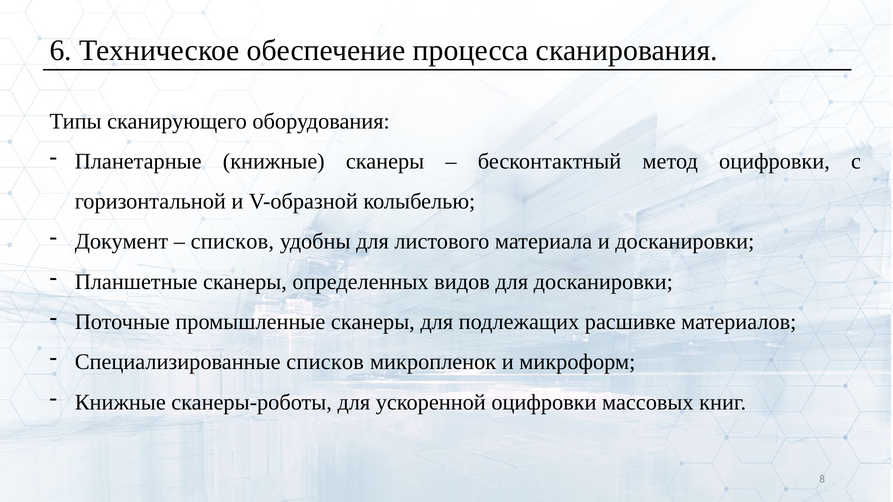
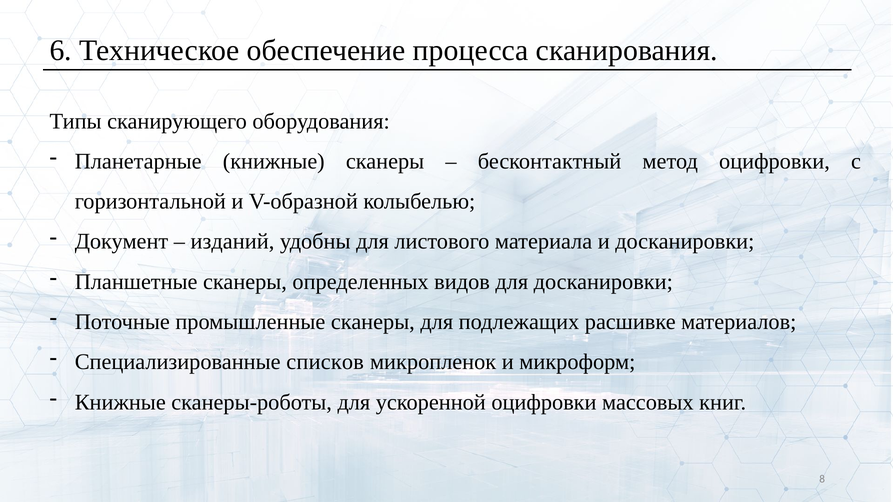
списков at (232, 242): списков -> изданий
